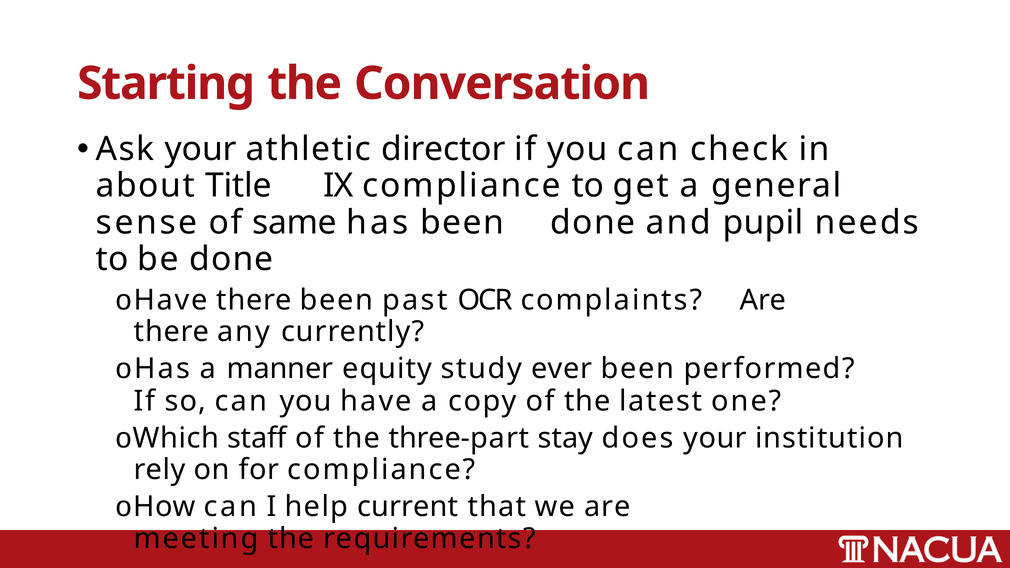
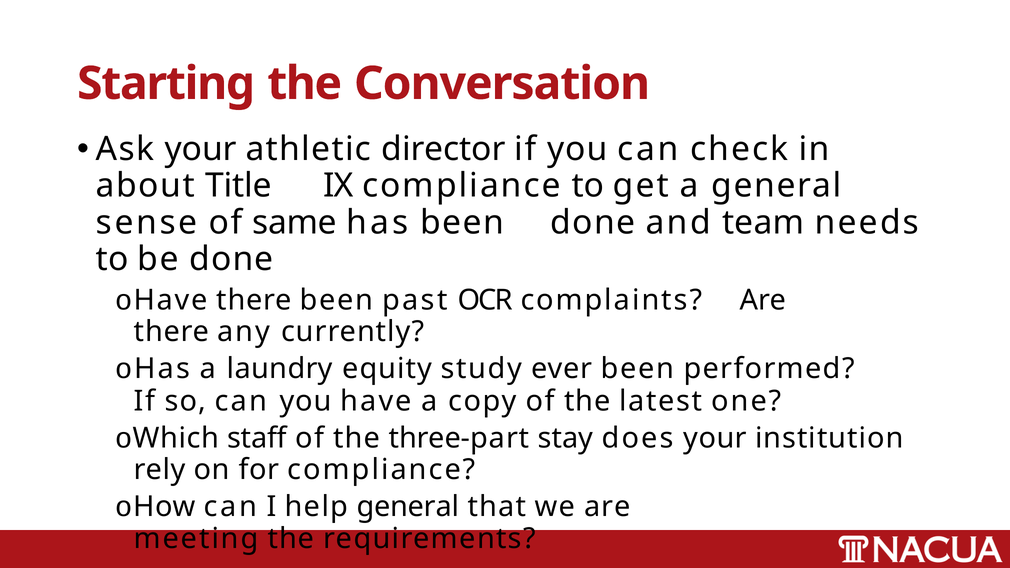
pupil: pupil -> team
manner: manner -> laundry
help current: current -> general
